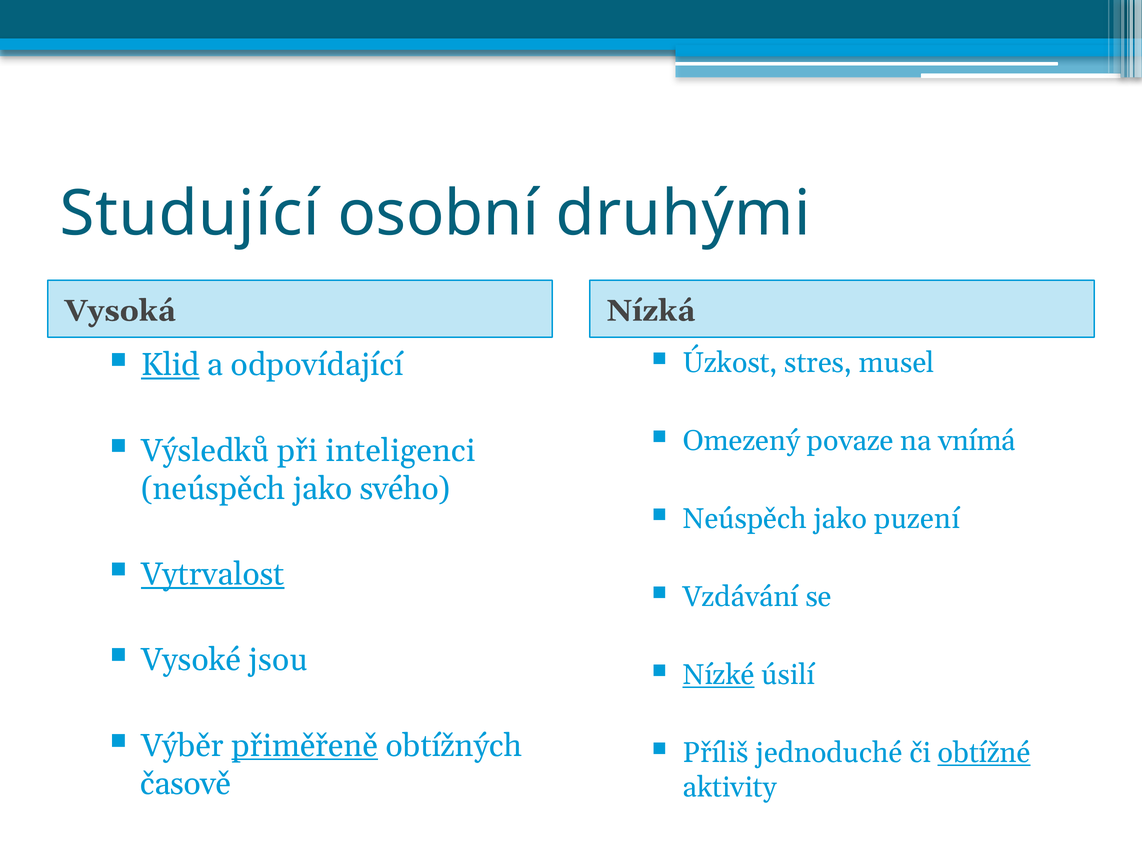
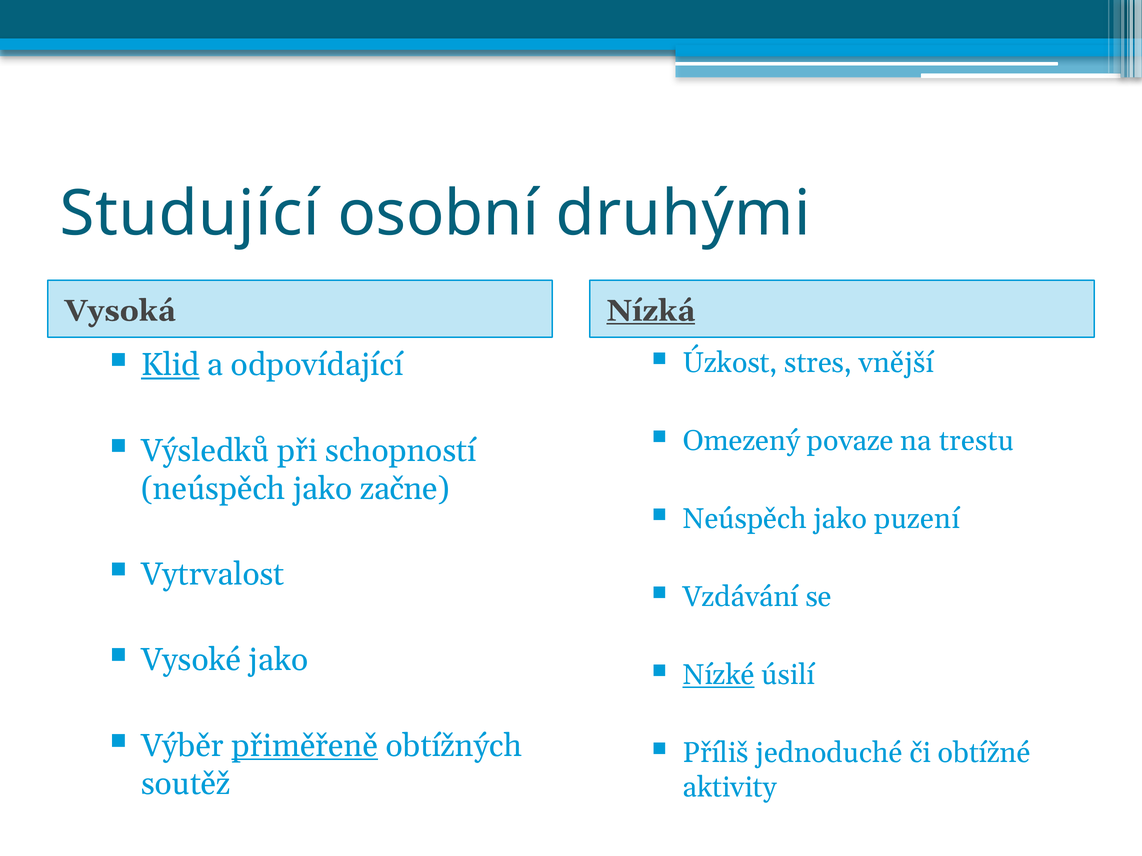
Nízká underline: none -> present
musel: musel -> vnější
vnímá: vnímá -> trestu
inteligenci: inteligenci -> schopností
svého: svého -> začne
Vytrvalost underline: present -> none
Vysoké jsou: jsou -> jako
obtížné underline: present -> none
časově: časově -> soutěž
